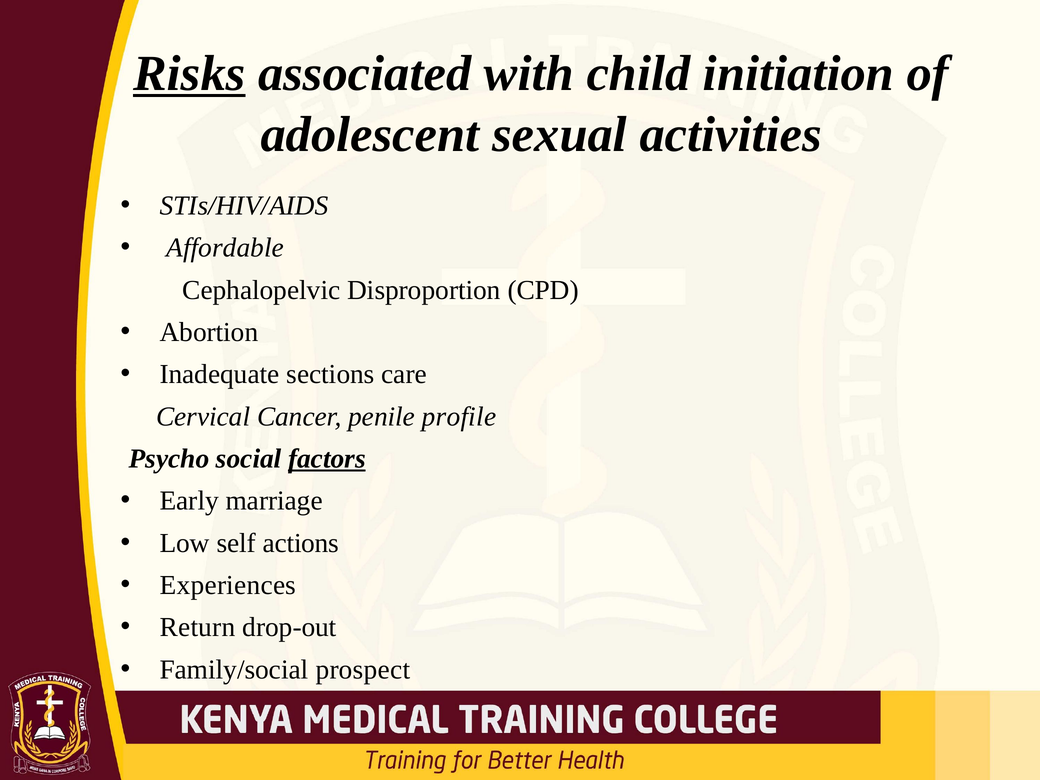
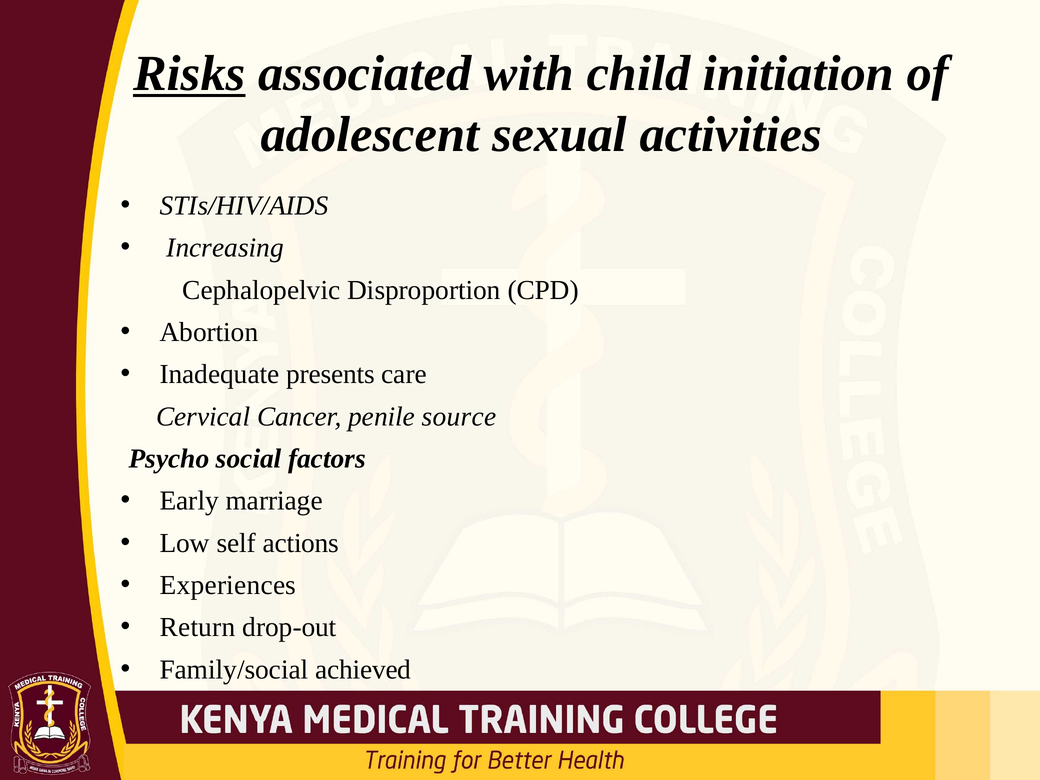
Affordable: Affordable -> Increasing
sections: sections -> presents
profile: profile -> source
factors underline: present -> none
prospect: prospect -> achieved
